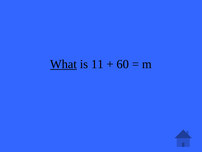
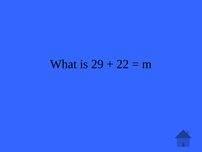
What underline: present -> none
11: 11 -> 29
60: 60 -> 22
